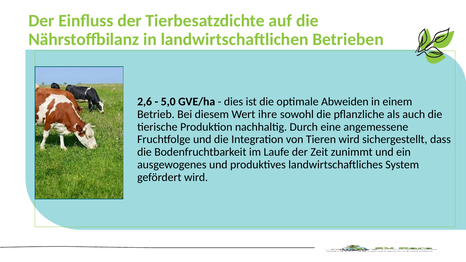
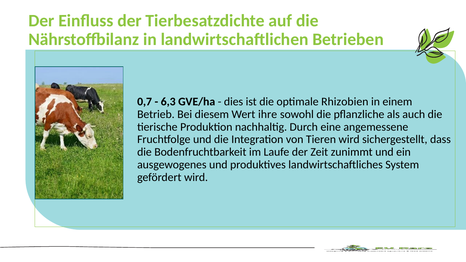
2,6: 2,6 -> 0,7
5,0: 5,0 -> 6,3
Abweiden: Abweiden -> Rhizobien
